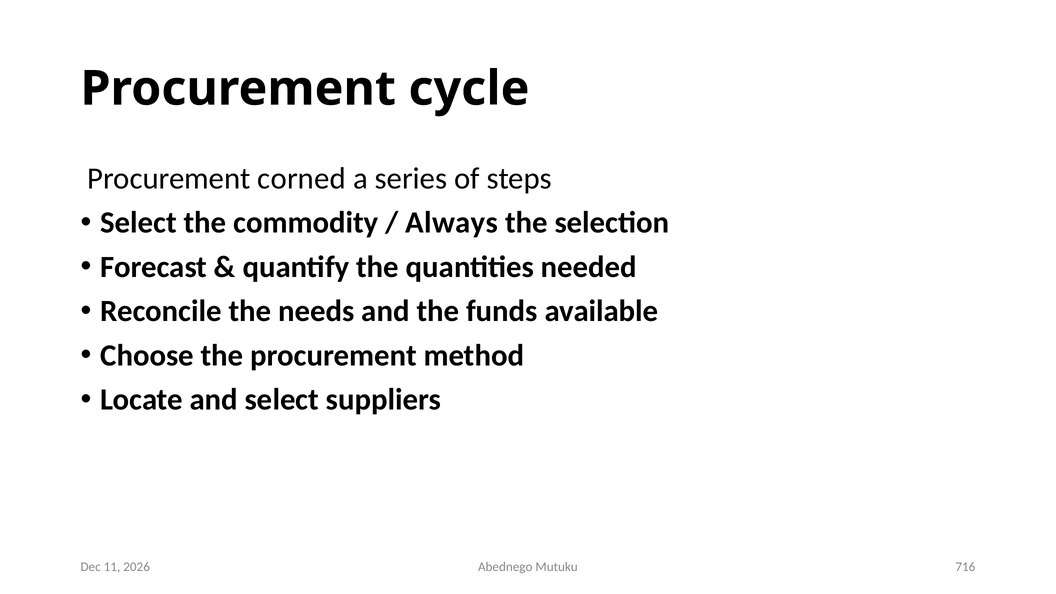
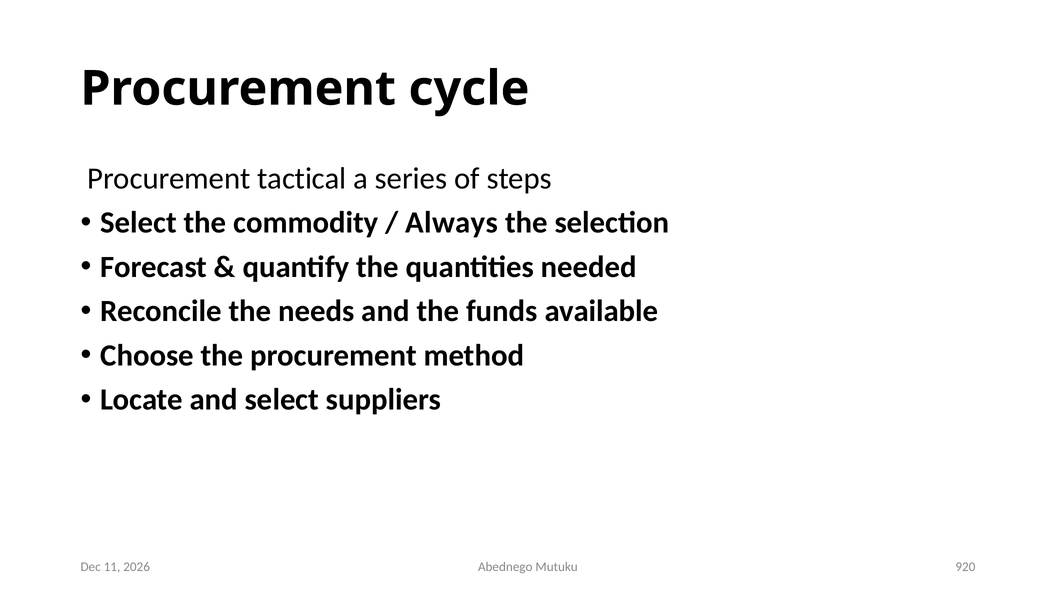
corned: corned -> tactical
716: 716 -> 920
